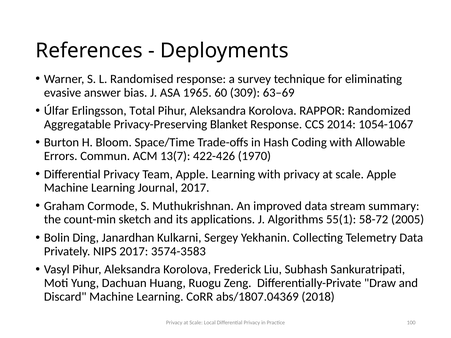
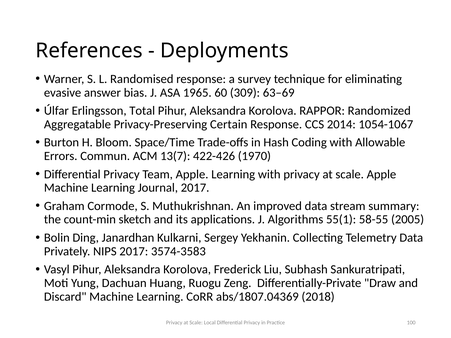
Blanket: Blanket -> Certain
58-72: 58-72 -> 58-55
